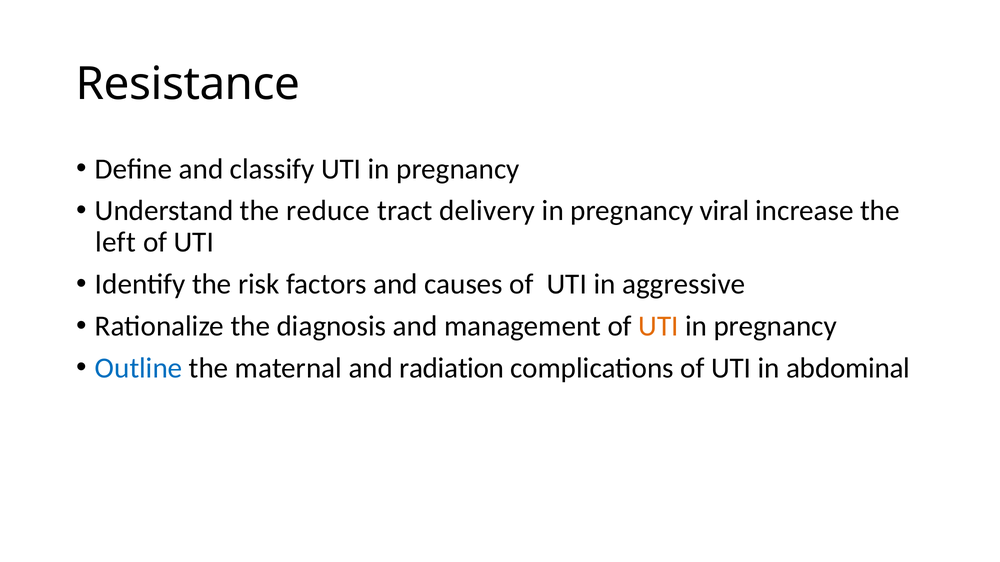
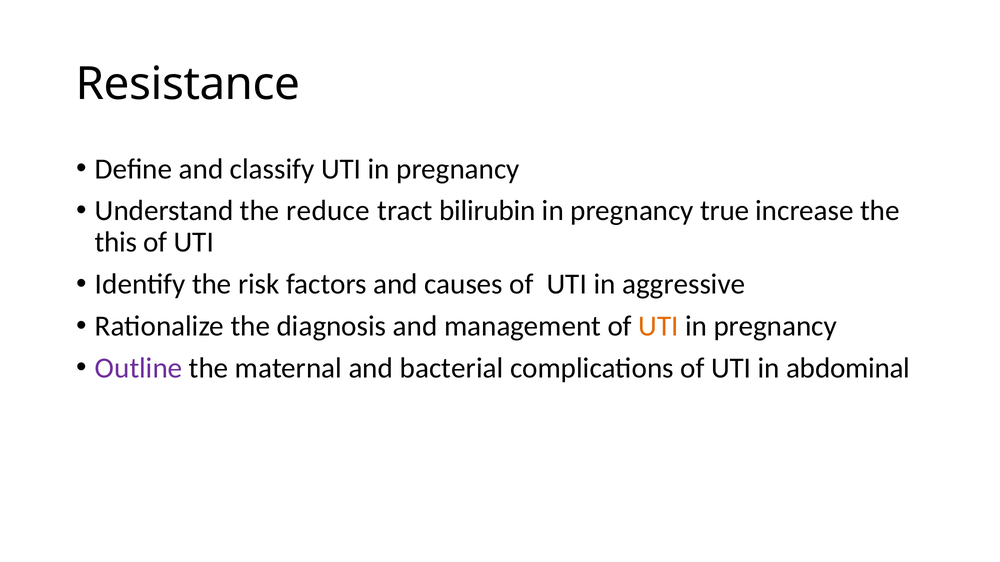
delivery: delivery -> bilirubin
viral: viral -> true
left: left -> this
Outline colour: blue -> purple
radiation: radiation -> bacterial
